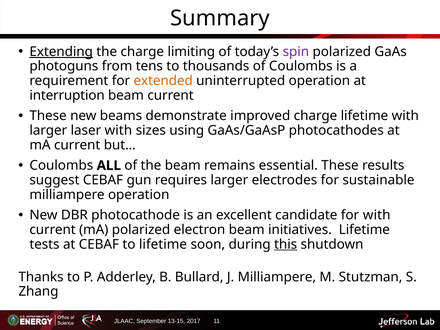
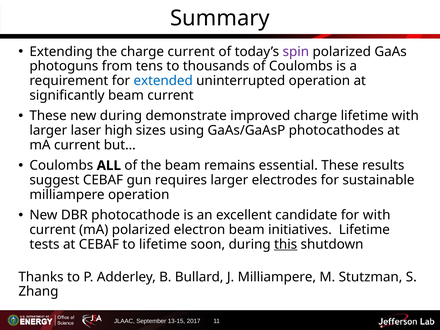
Extending underline: present -> none
charge limiting: limiting -> current
extended colour: orange -> blue
interruption: interruption -> significantly
new beams: beams -> during
laser with: with -> high
